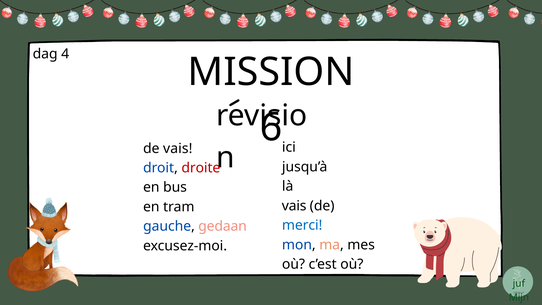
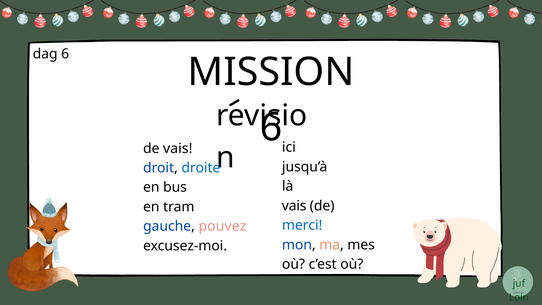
dag 4: 4 -> 6
droite colour: red -> blue
gedaan: gedaan -> pouvez
Mijn: Mijn -> Loin
